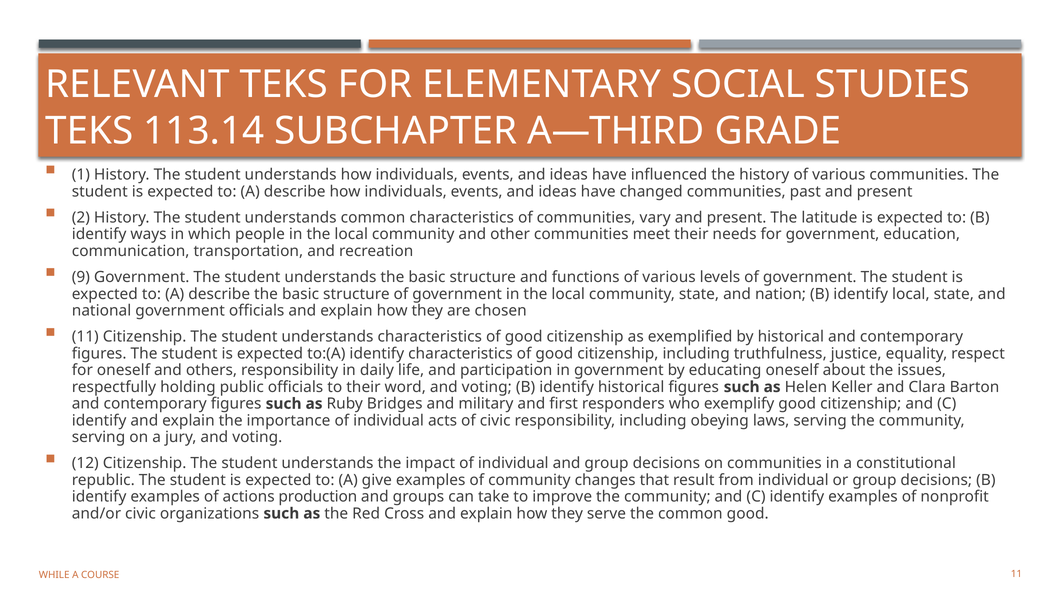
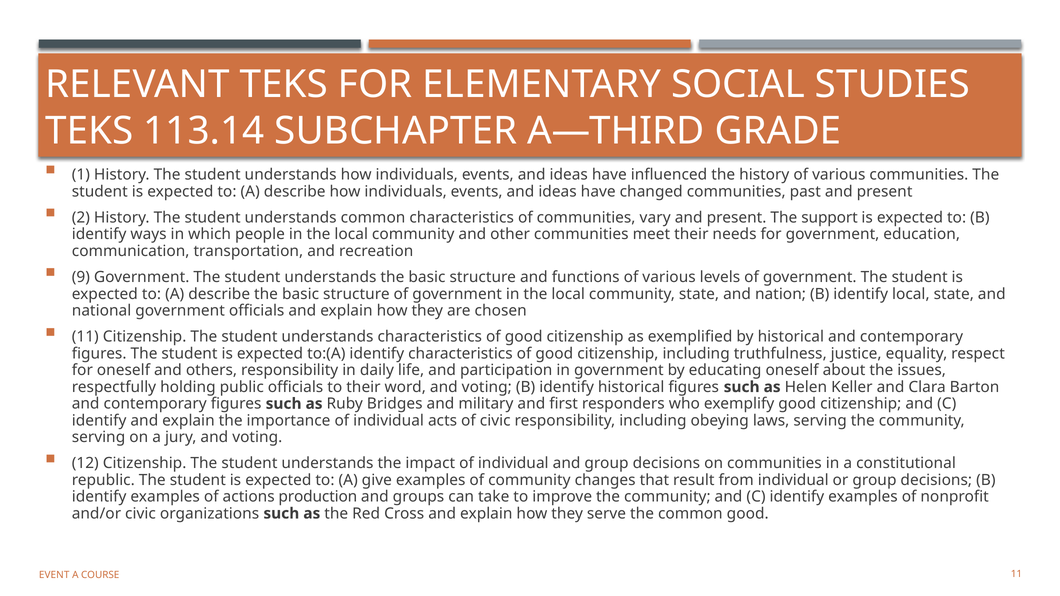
latitude: latitude -> support
WHILE: WHILE -> EVENT
